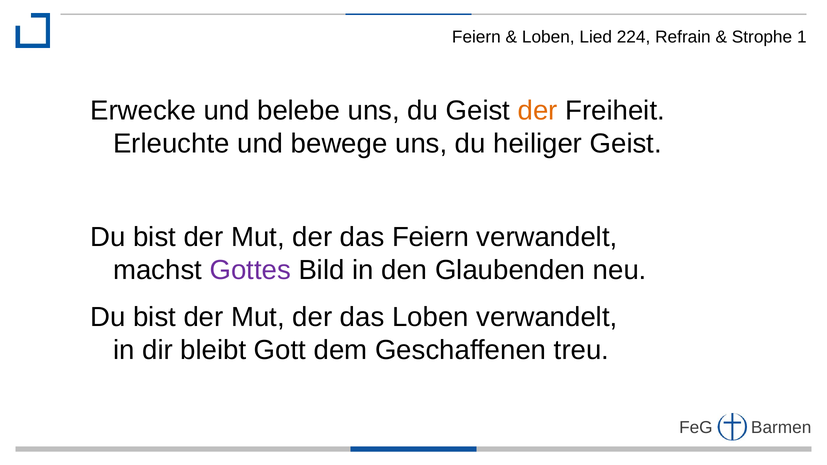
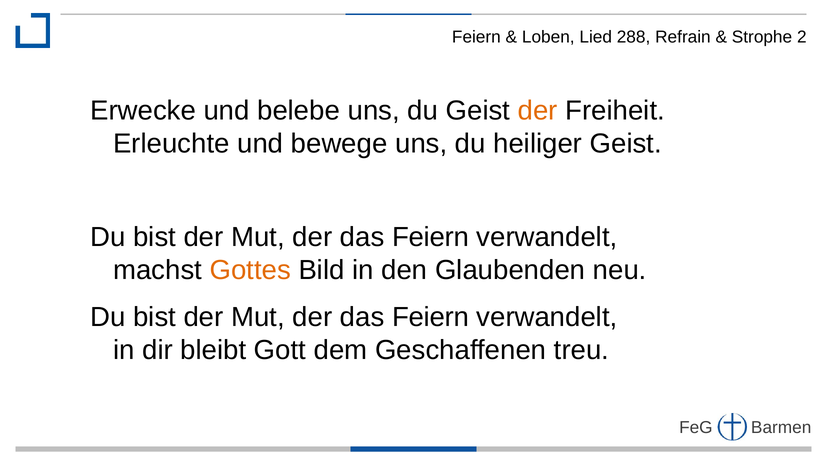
224: 224 -> 288
1: 1 -> 2
Gottes colour: purple -> orange
Loben at (430, 317): Loben -> Feiern
